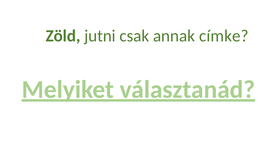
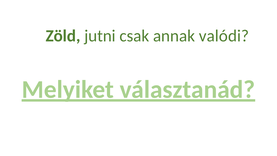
címke: címke -> valódi
